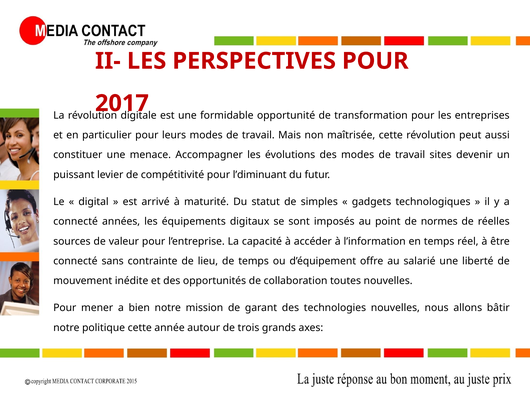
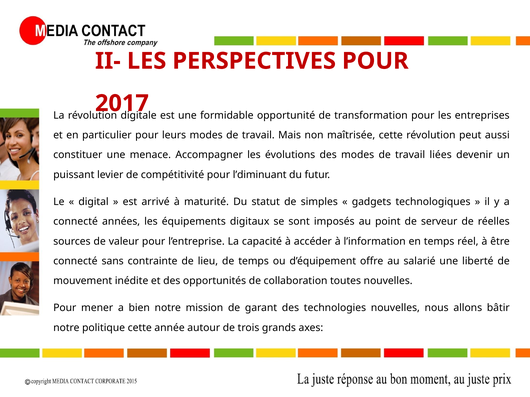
sites: sites -> liées
normes: normes -> serveur
